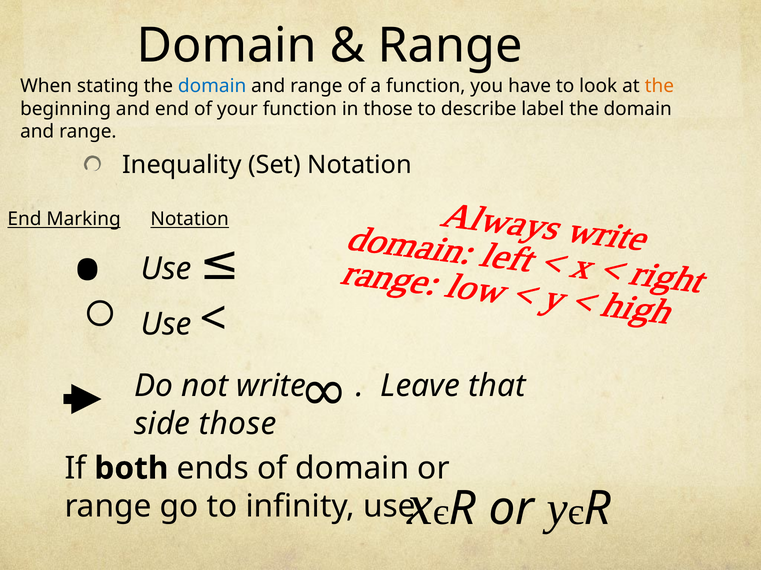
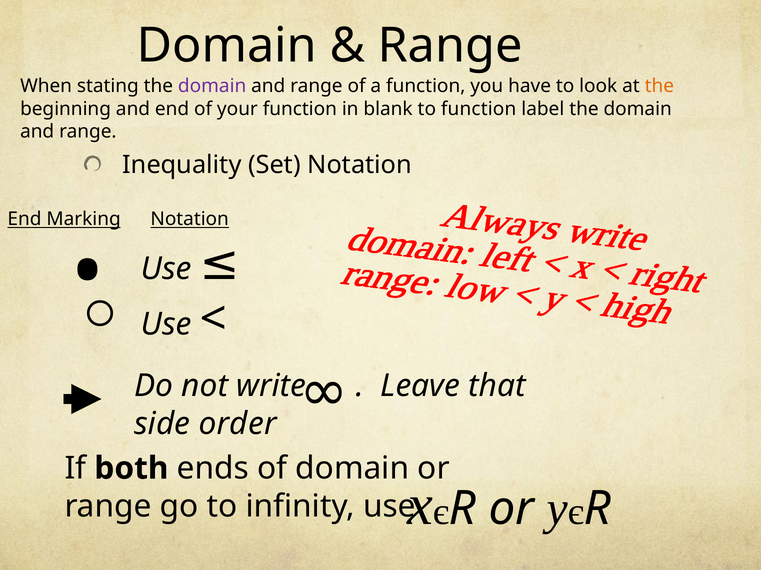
domain at (212, 86) colour: blue -> purple
in those: those -> blank
to describe: describe -> function
side those: those -> order
